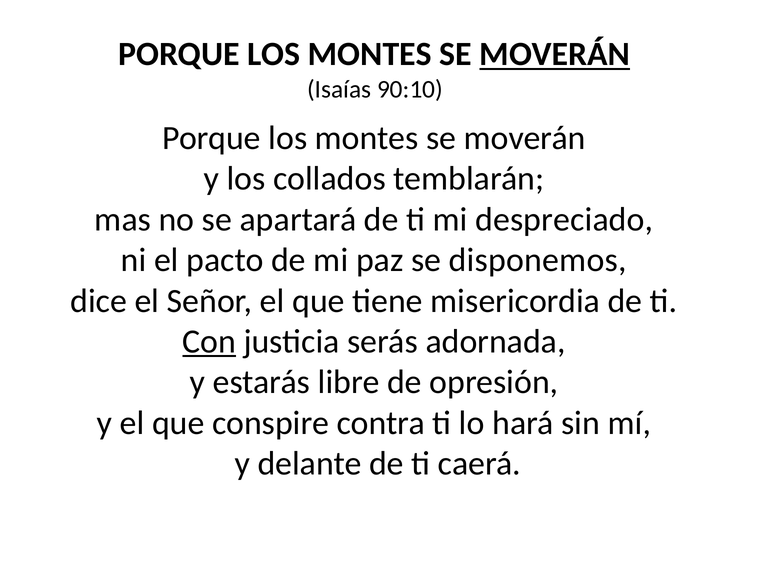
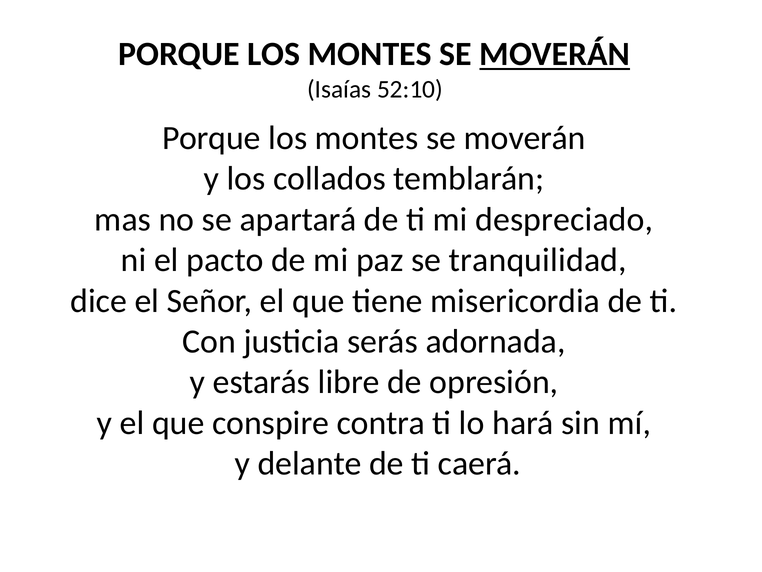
90:10: 90:10 -> 52:10
disponemos: disponemos -> tranquilidad
Con underline: present -> none
